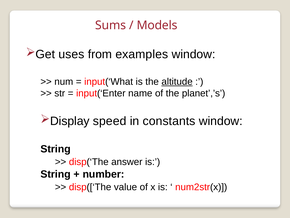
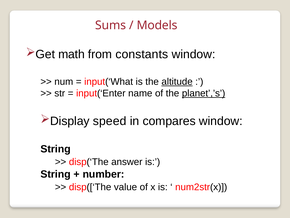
uses: uses -> math
examples: examples -> constants
planet’,’s underline: none -> present
constants: constants -> compares
